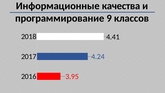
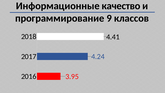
качества: качества -> качество
